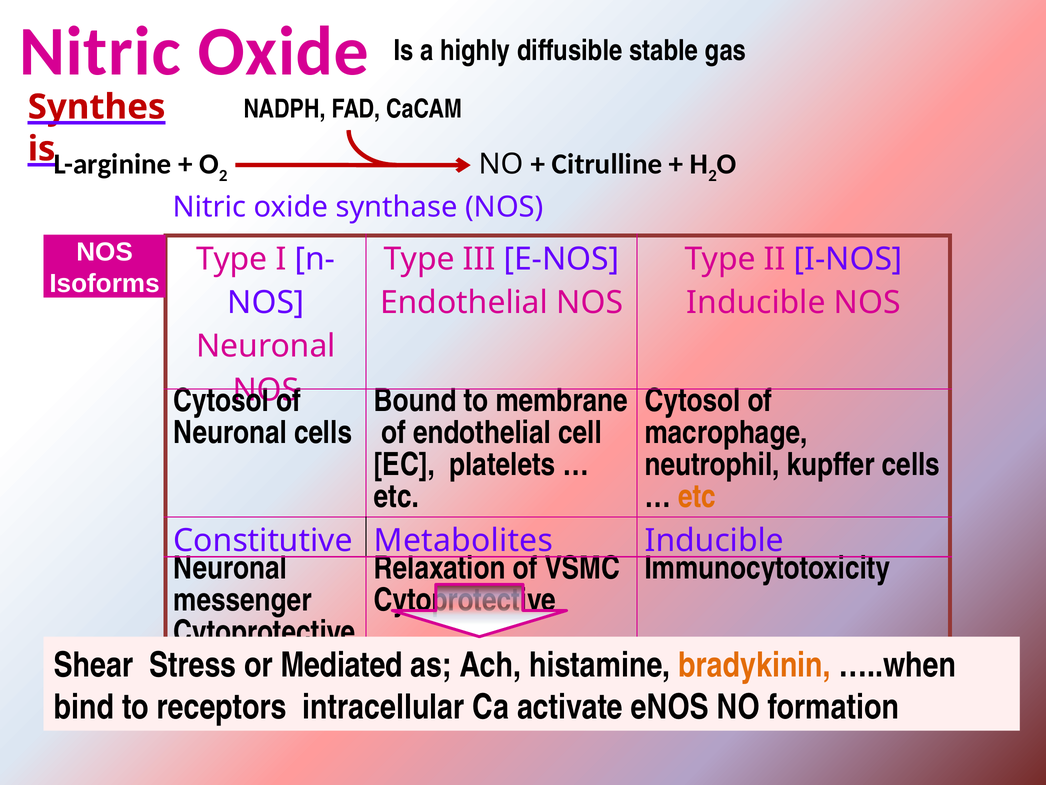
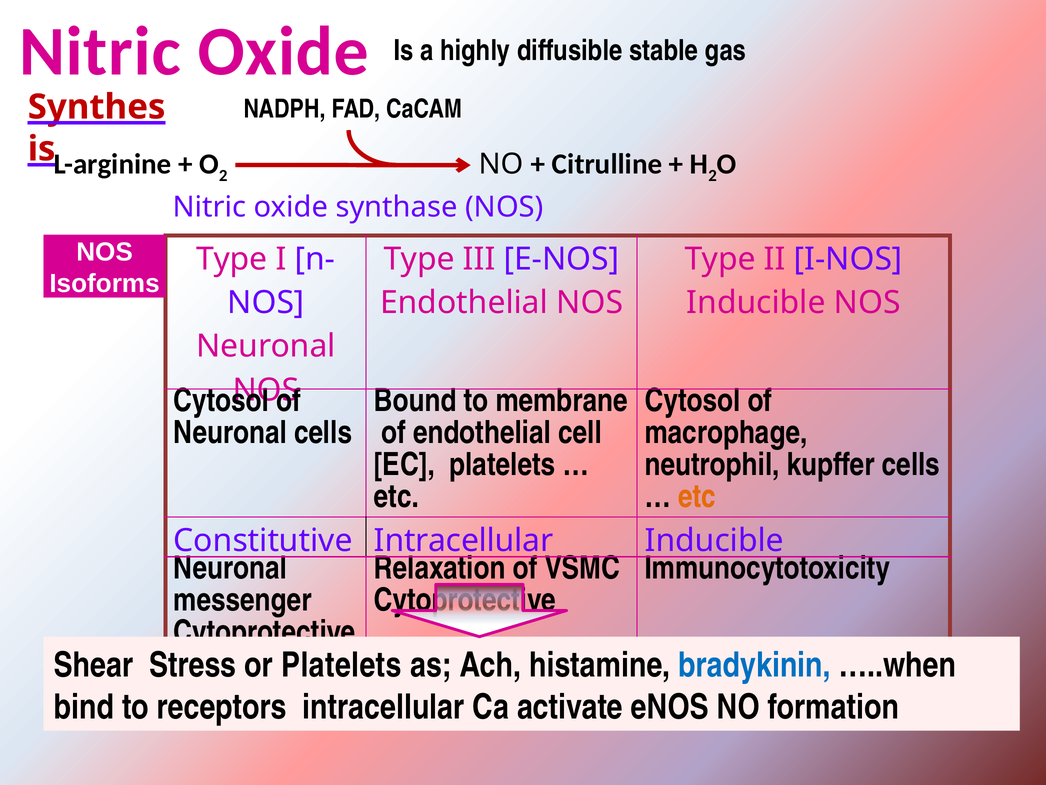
Constitutive Metabolites: Metabolites -> Intracellular
or Mediated: Mediated -> Platelets
bradykinin colour: orange -> blue
